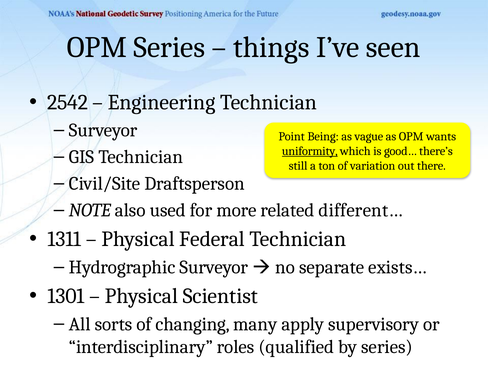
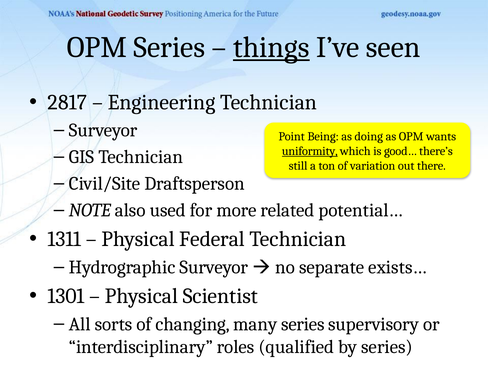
things underline: none -> present
2542: 2542 -> 2817
vague: vague -> doing
different…: different… -> potential…
many apply: apply -> series
